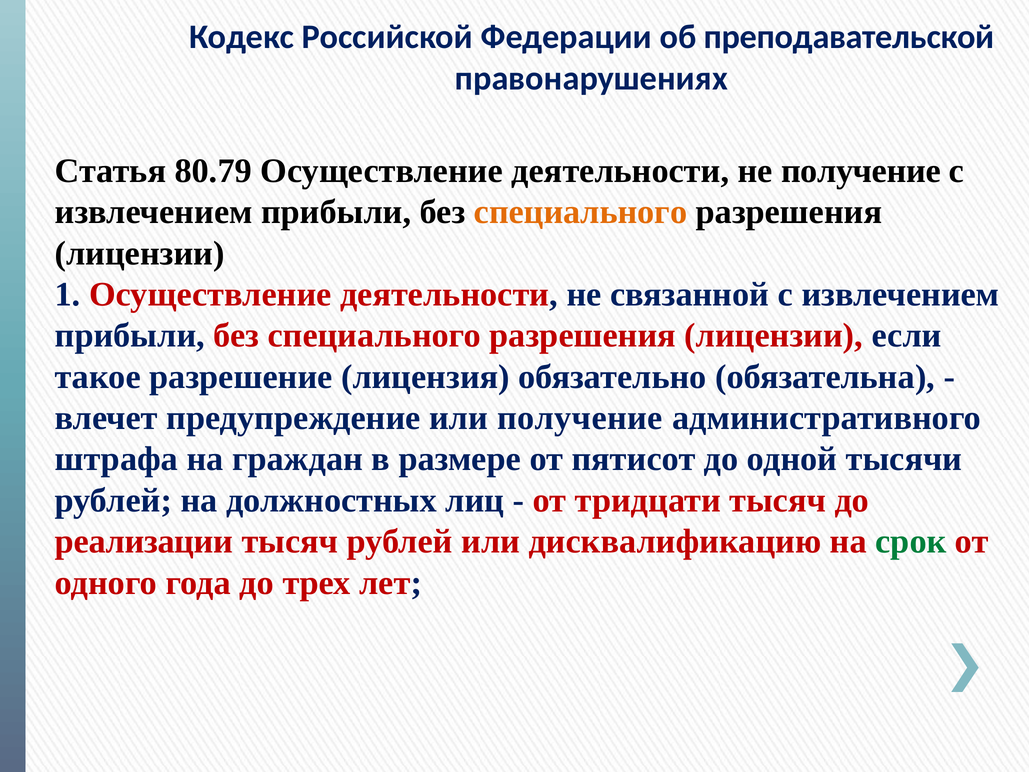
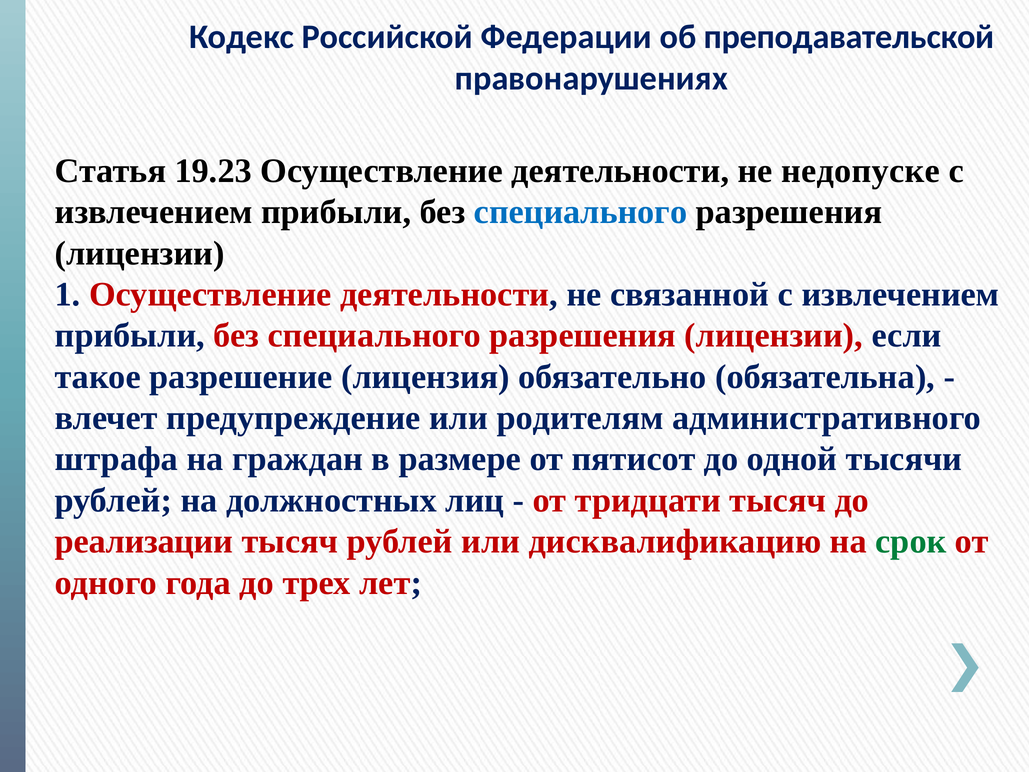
80.79: 80.79 -> 19.23
не получение: получение -> недопуске
специального at (581, 212) colour: orange -> blue
или получение: получение -> родителям
